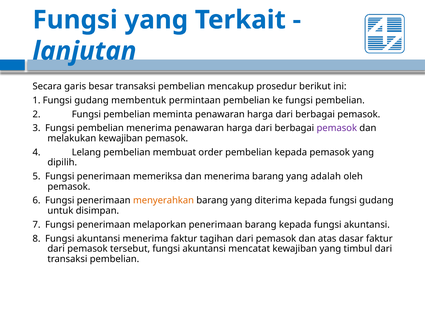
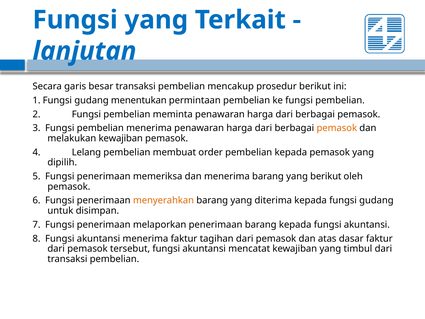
membentuk: membentuk -> menentukan
pemasok at (337, 128) colour: purple -> orange
yang adalah: adalah -> berikut
